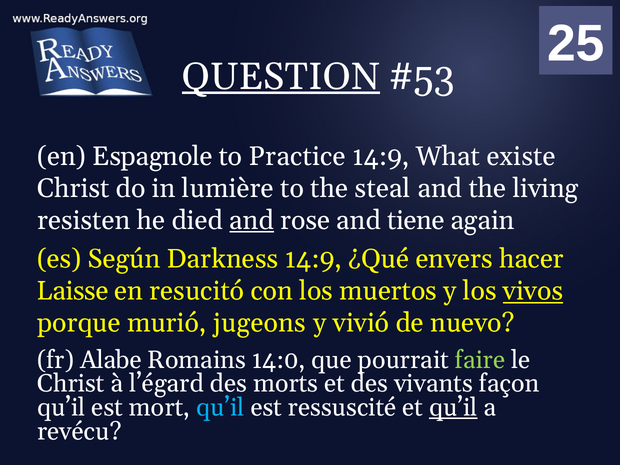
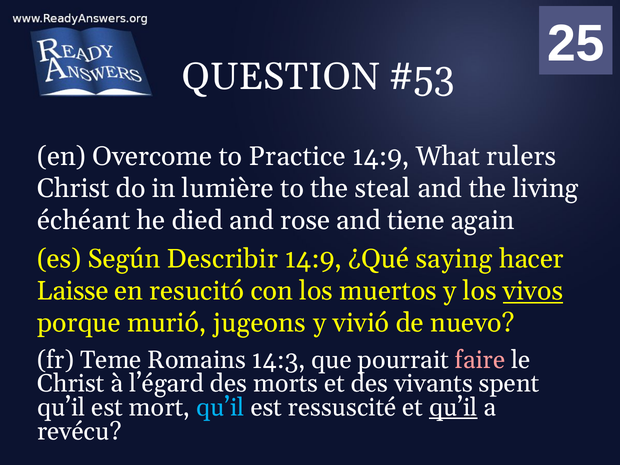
QUESTION underline: present -> none
Espagnole: Espagnole -> Overcome
existe: existe -> rulers
resisten: resisten -> échéant
and at (252, 220) underline: present -> none
Darkness: Darkness -> Describir
envers: envers -> saying
Alabe: Alabe -> Teme
14:0: 14:0 -> 14:3
faire colour: light green -> pink
façon: façon -> spent
